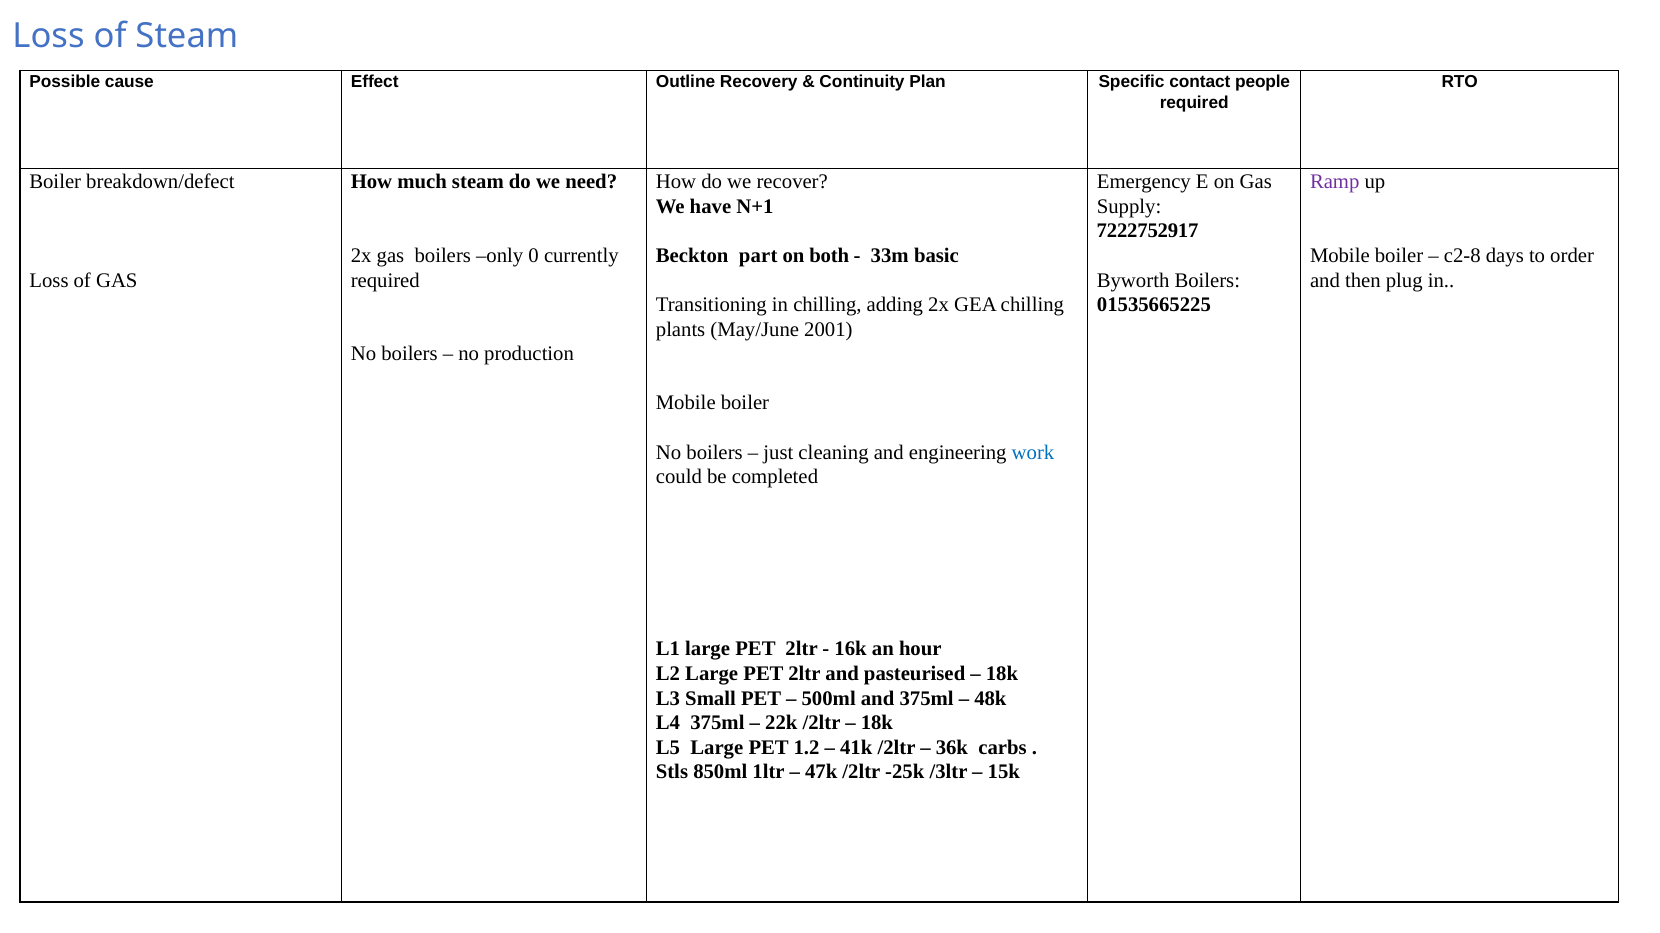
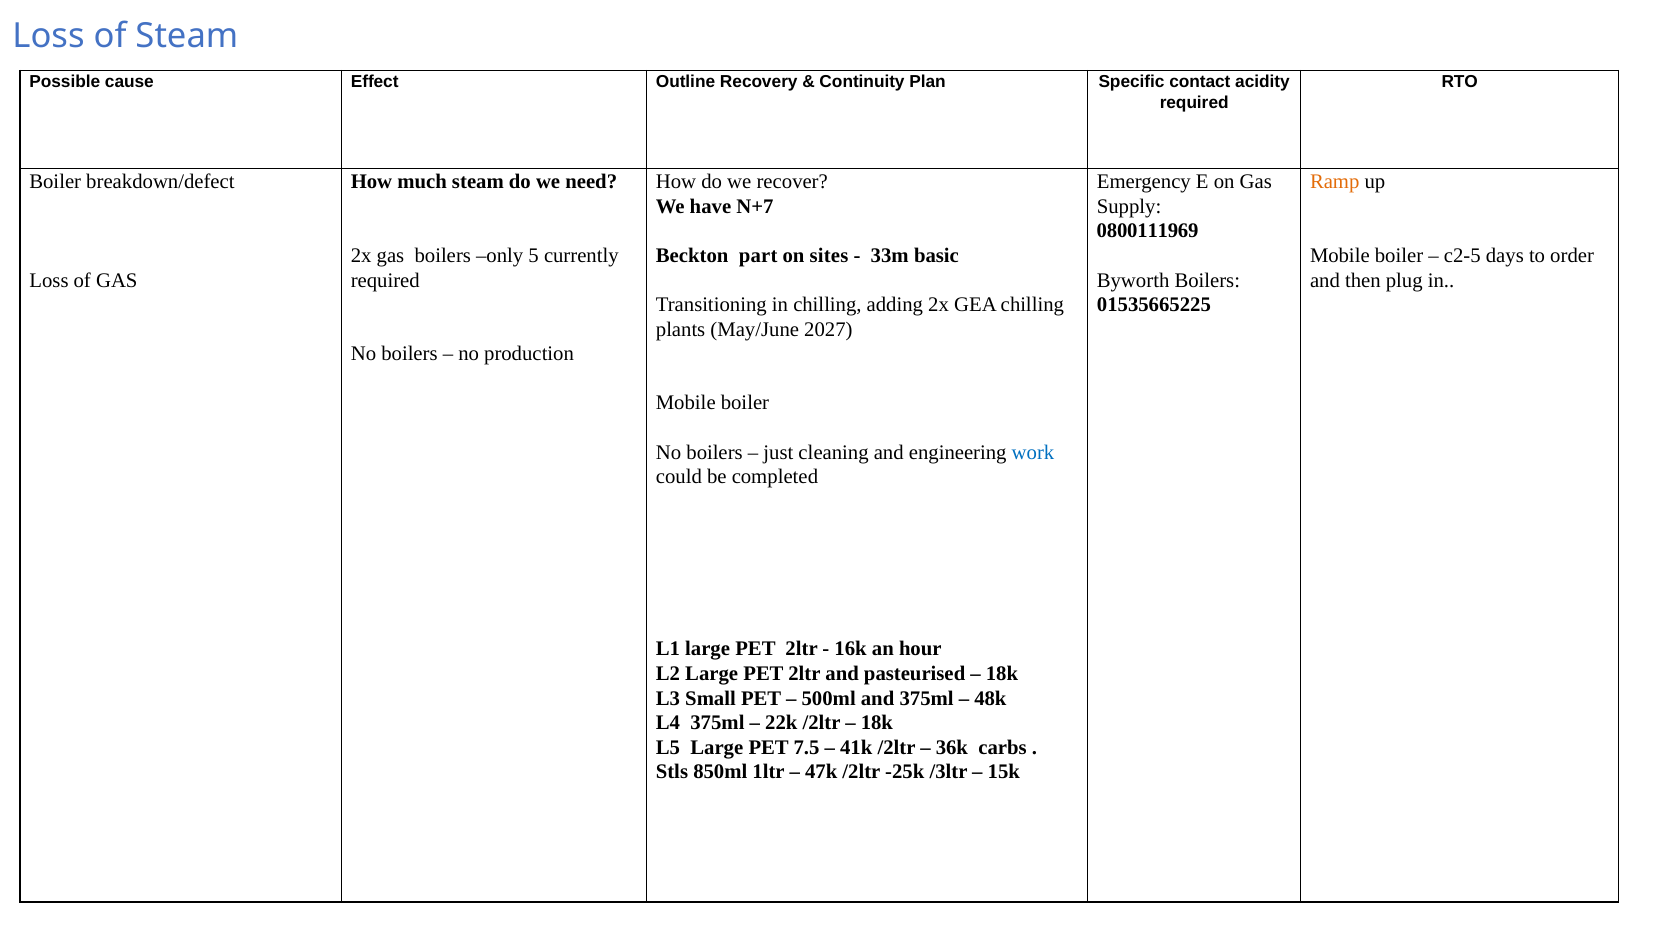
people: people -> acidity
Ramp colour: purple -> orange
N+1: N+1 -> N+7
7222752917: 7222752917 -> 0800111969
0: 0 -> 5
both: both -> sites
c2-8: c2-8 -> c2-5
2001: 2001 -> 2027
1.2: 1.2 -> 7.5
